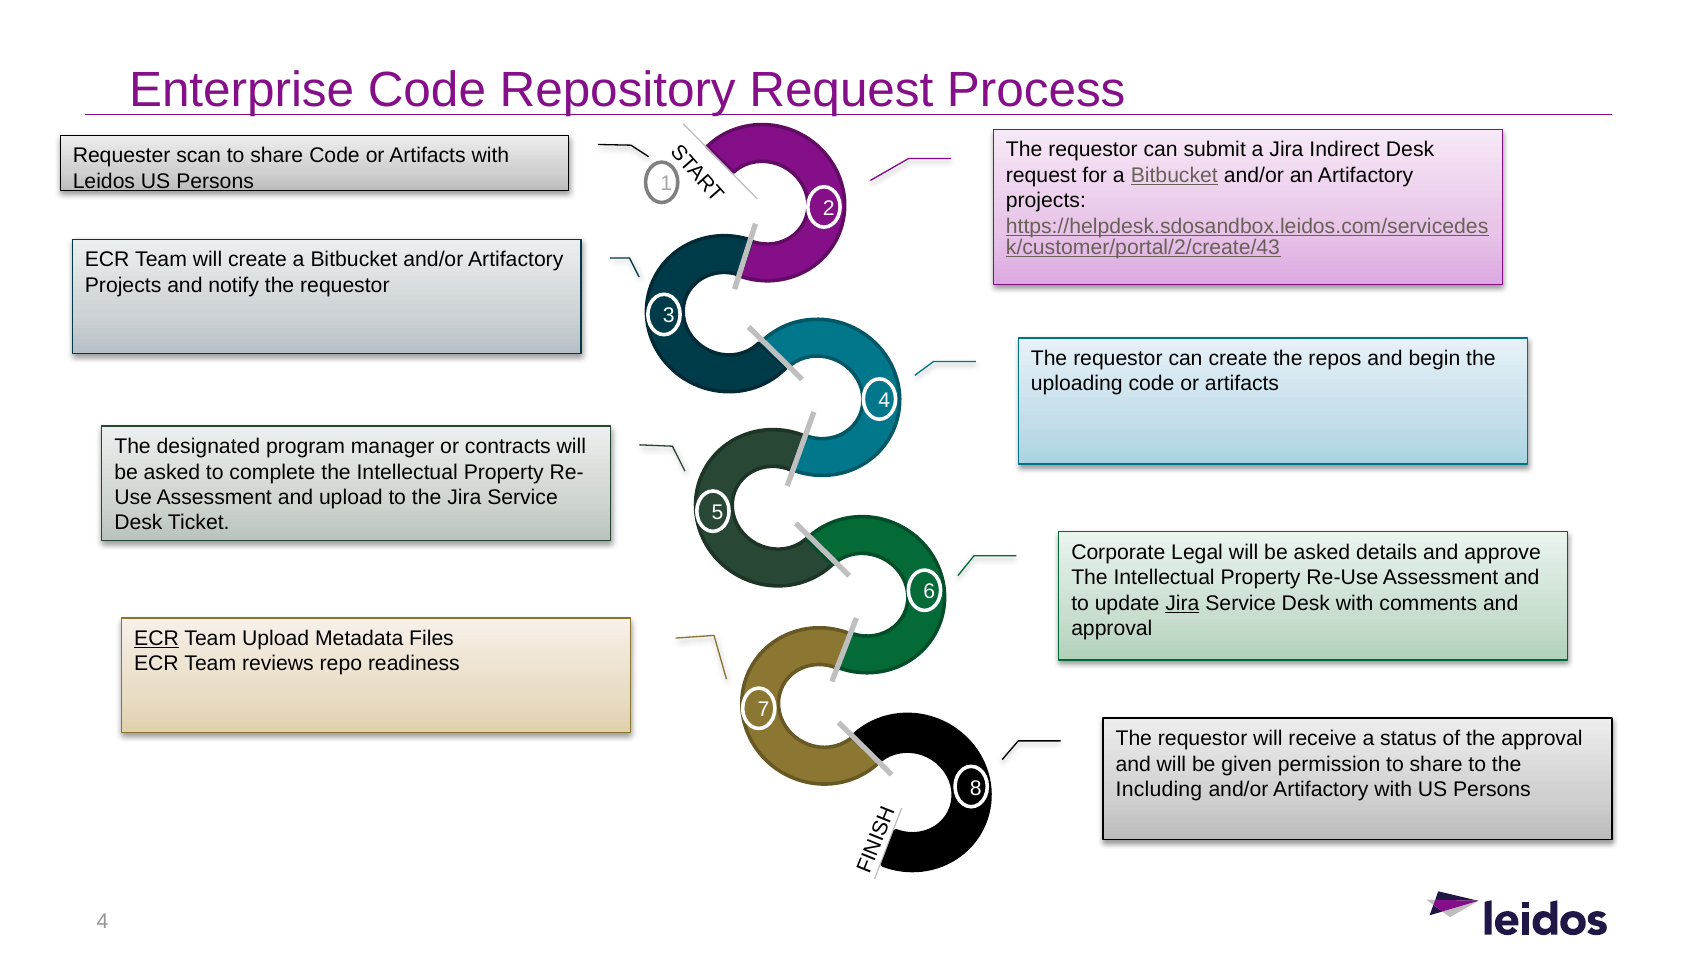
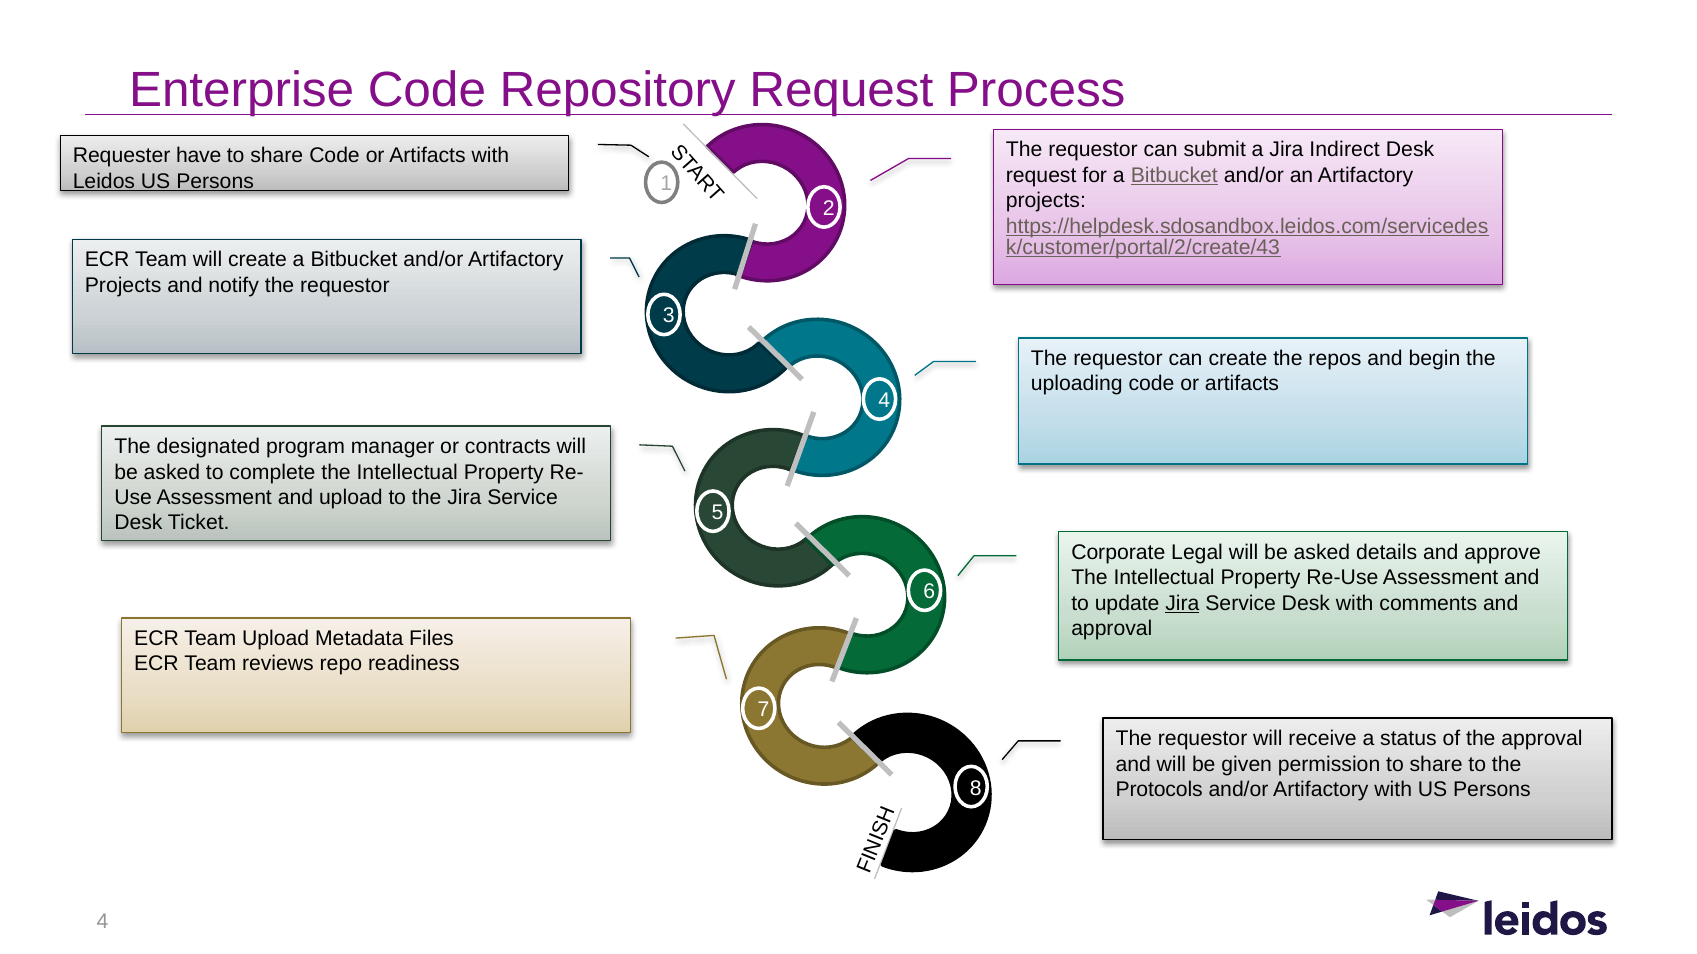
scan: scan -> have
ECR at (157, 639) underline: present -> none
Including: Including -> Protocols
